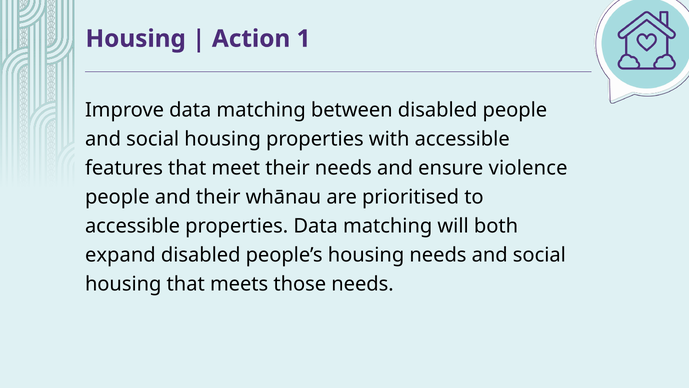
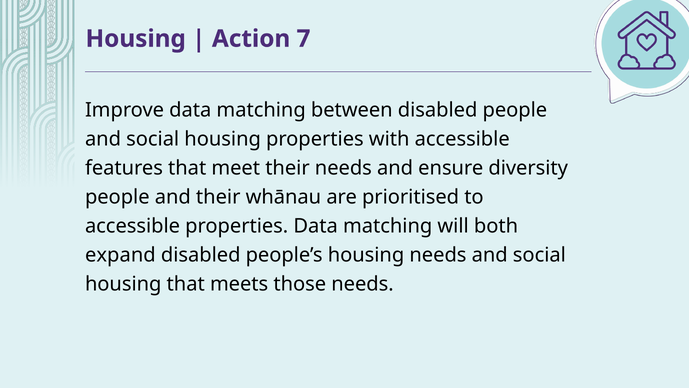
1: 1 -> 7
violence: violence -> diversity
